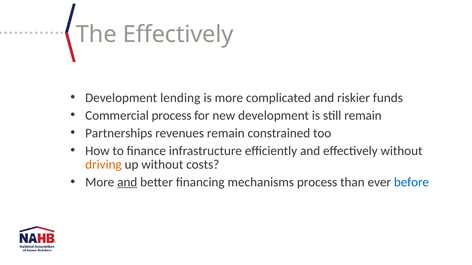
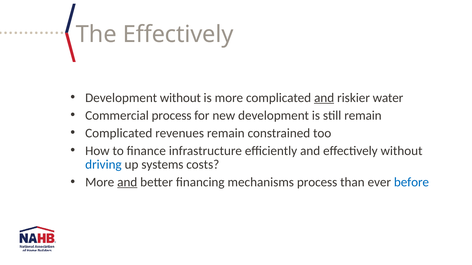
Development lending: lending -> without
and at (324, 98) underline: none -> present
funds: funds -> water
Partnerships at (119, 133): Partnerships -> Complicated
driving colour: orange -> blue
up without: without -> systems
